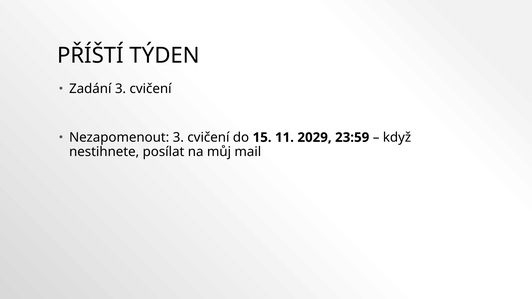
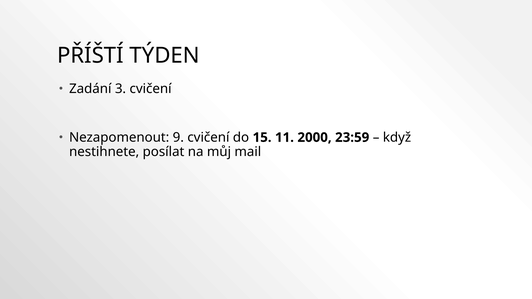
Nezapomenout 3: 3 -> 9
2029: 2029 -> 2000
